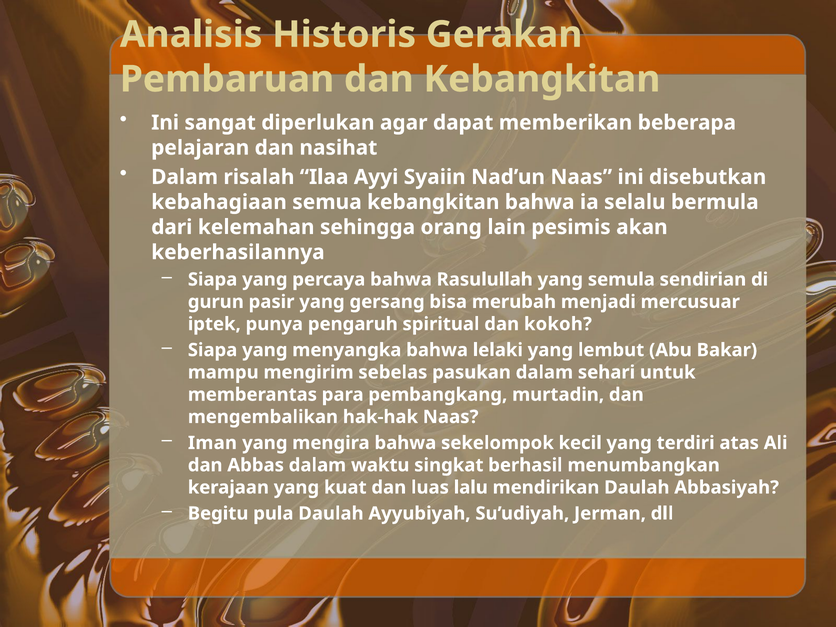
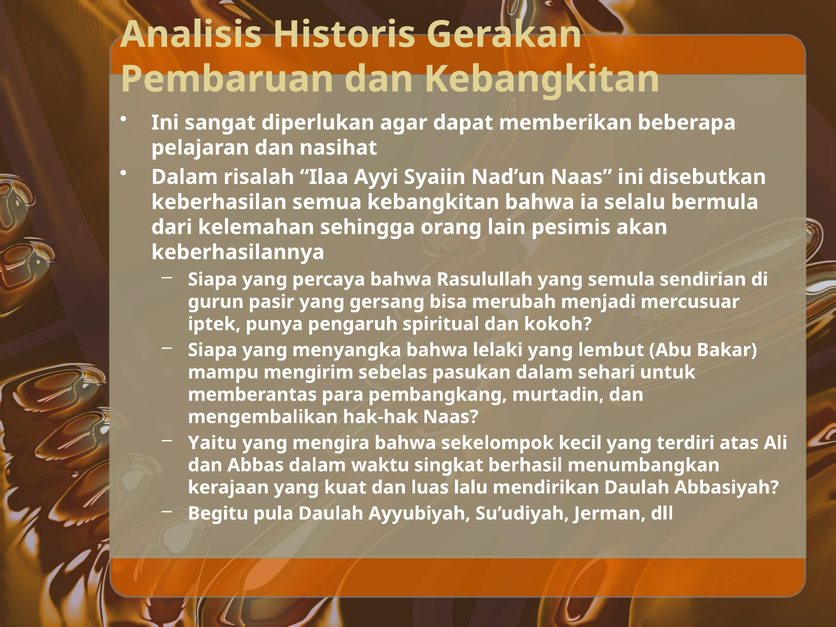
kebahagiaan: kebahagiaan -> keberhasilan
Iman: Iman -> Yaitu
